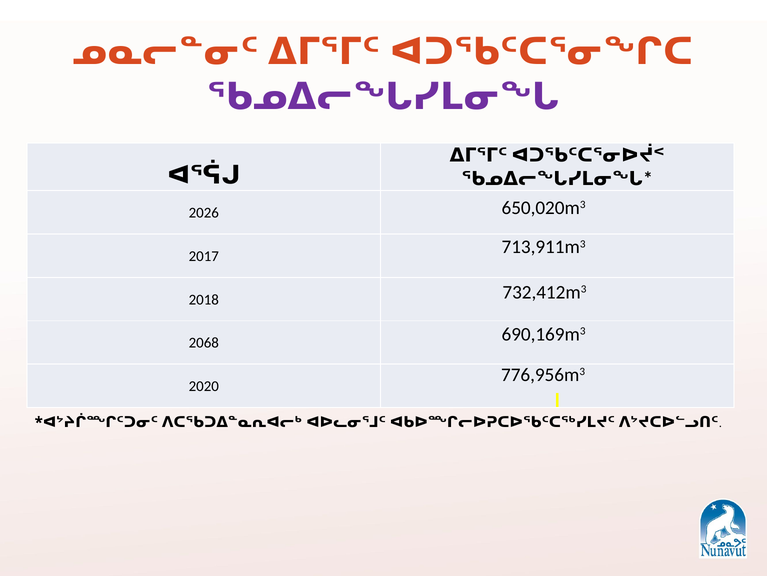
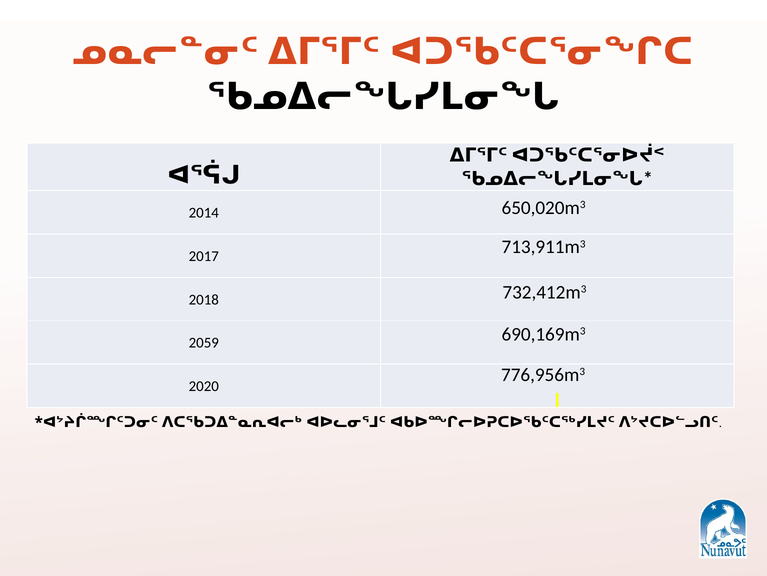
ᖃᓄᐃᓕᖓᓯᒪᓂᖓ at (383, 97) colour: purple -> black
2026: 2026 -> 2014
2068: 2068 -> 2059
